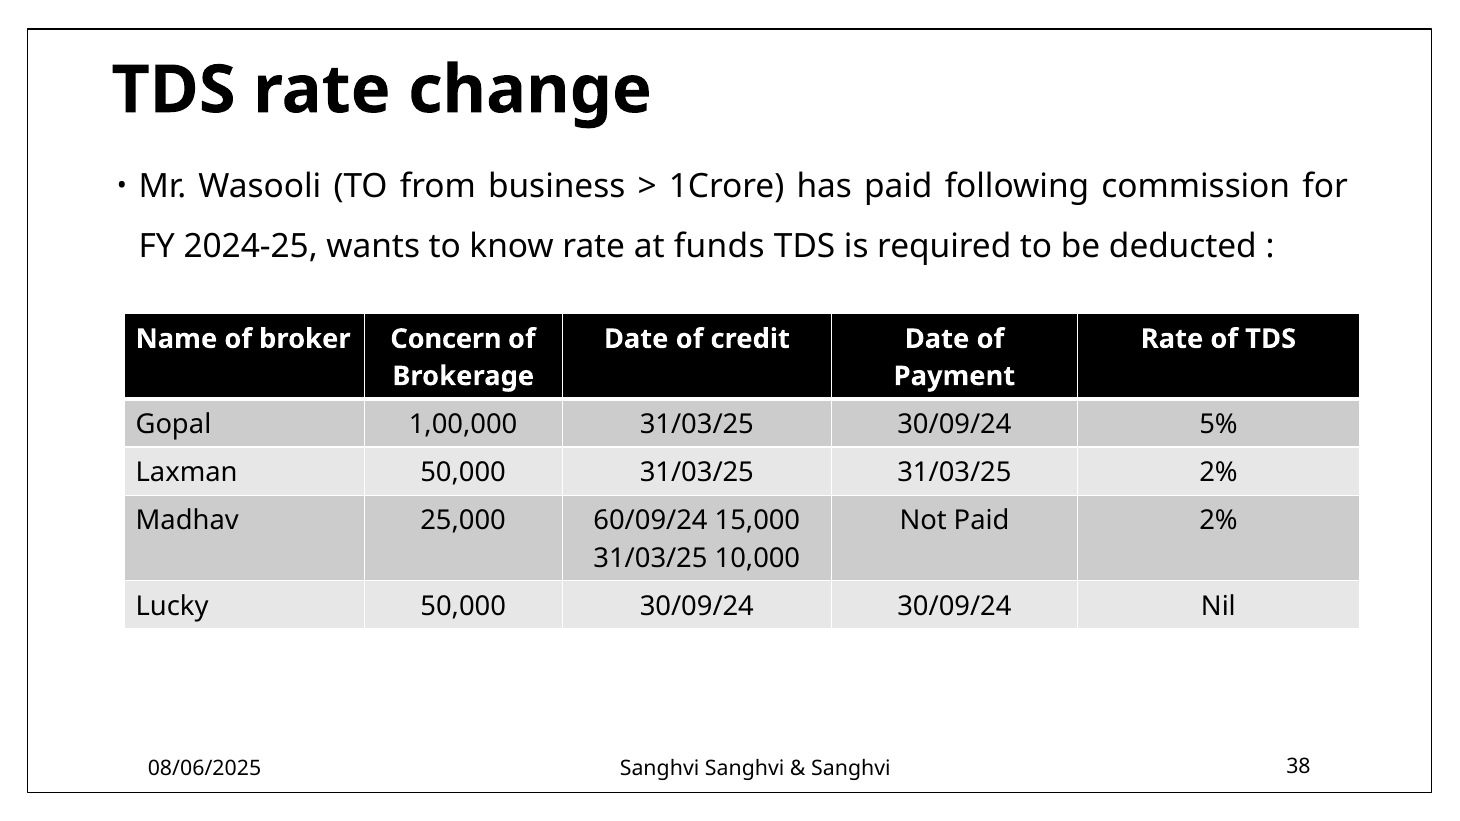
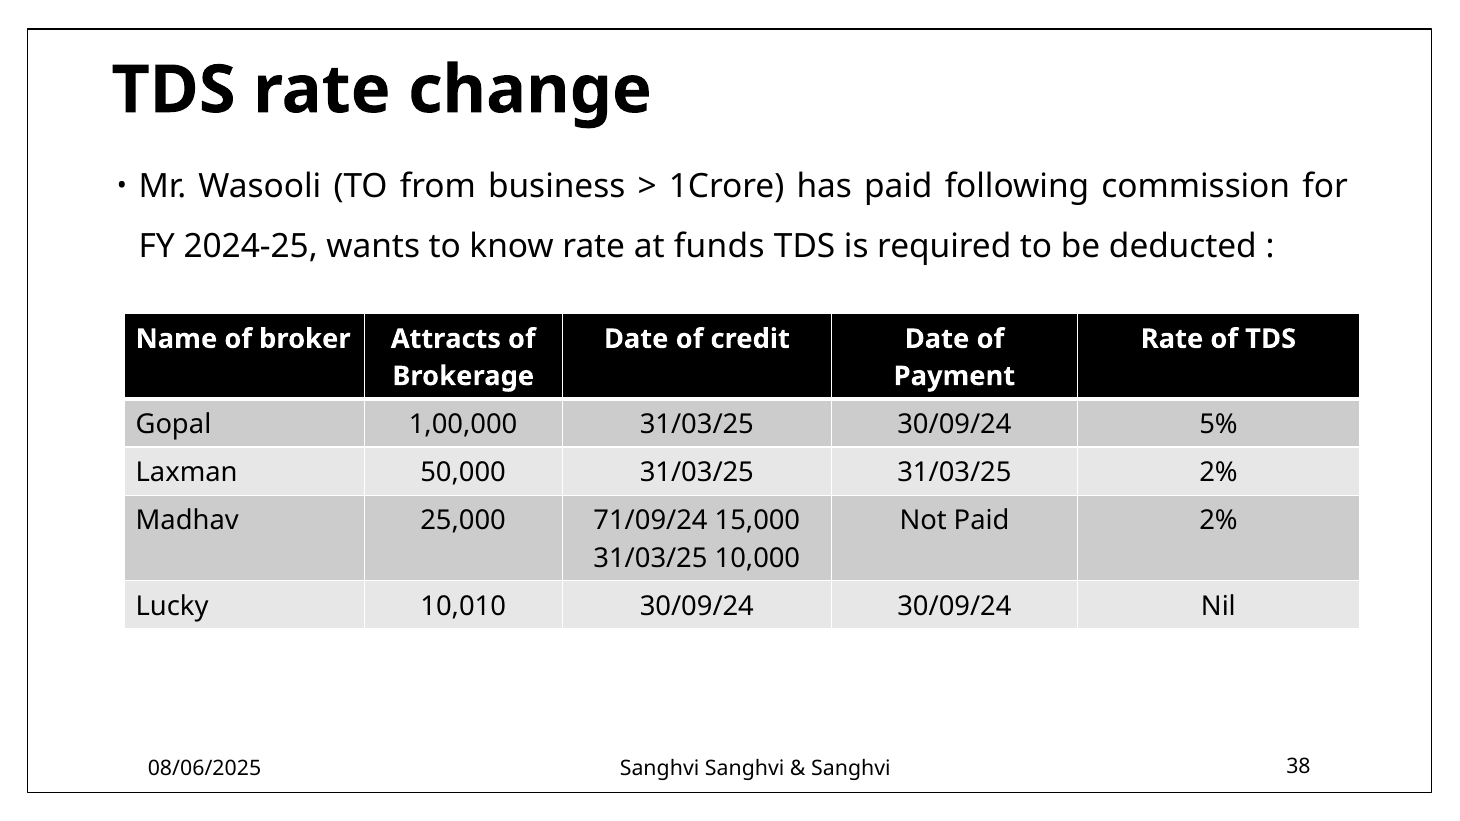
Concern: Concern -> Attracts
60/09/24: 60/09/24 -> 71/09/24
Lucky 50,000: 50,000 -> 10,010
